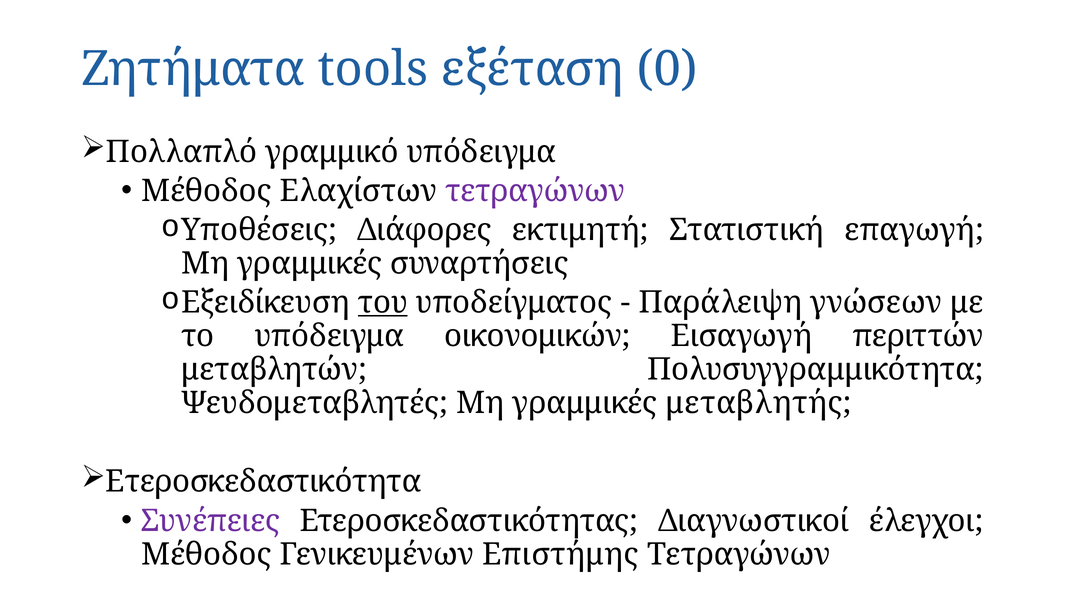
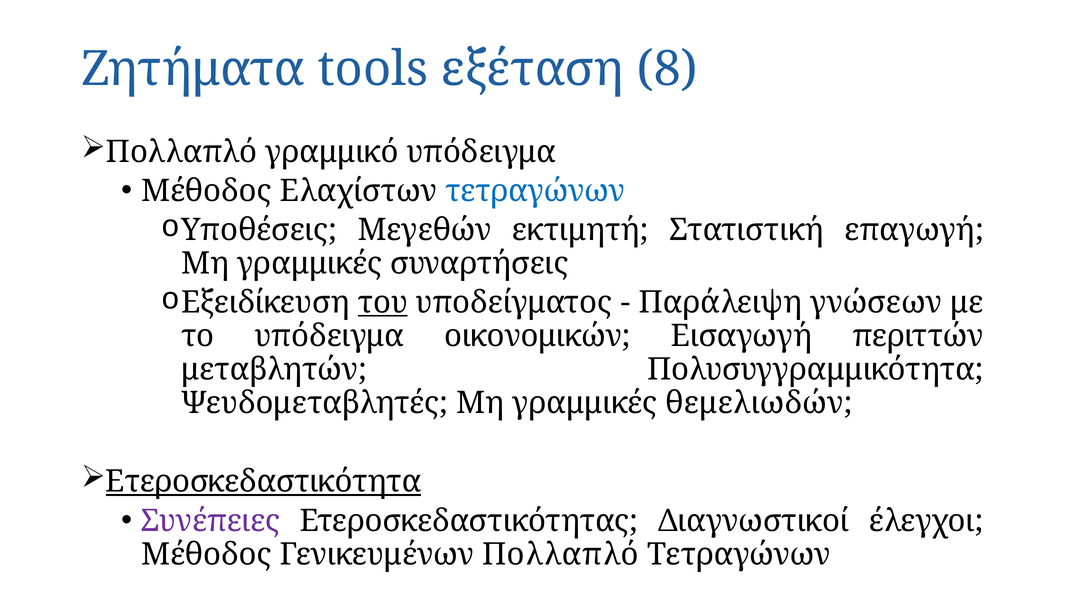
0: 0 -> 8
τετραγώνων at (535, 191) colour: purple -> blue
Διάφορες: Διάφορες -> Μεγεθών
μεταβλητής: μεταβλητής -> θεμελιωδών
Ετεροσκεδαστικότητα underline: none -> present
Γενικευμένων Επιστήμης: Επιστήμης -> Πολλαπλό
